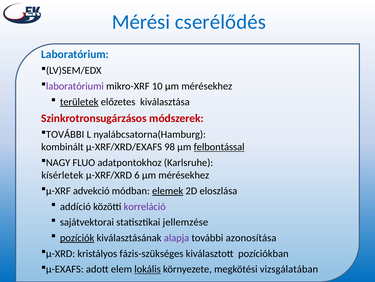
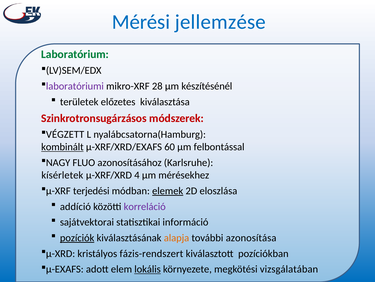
cserélődés: cserélődés -> jellemzése
Laboratórium colour: blue -> green
10: 10 -> 28
mérésekhez at (207, 86): mérésekhez -> készítésénél
területek underline: present -> none
TOVÁBBI at (65, 134): TOVÁBBI -> VÉGZETT
kombinált underline: none -> present
98: 98 -> 60
felbontással underline: present -> none
adatpontokhoz: adatpontokhoz -> azonosításához
6: 6 -> 4
advekció: advekció -> terjedési
jellemzése: jellemzése -> információ
alapja colour: purple -> orange
fázis-szükséges: fázis-szükséges -> fázis-rendszert
